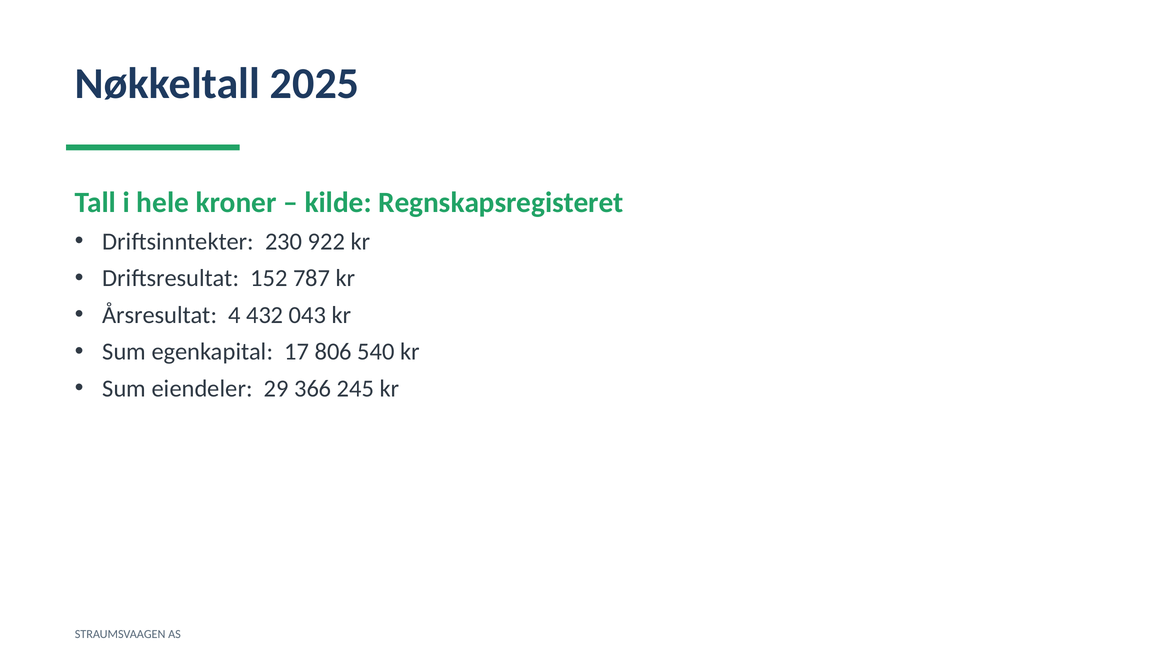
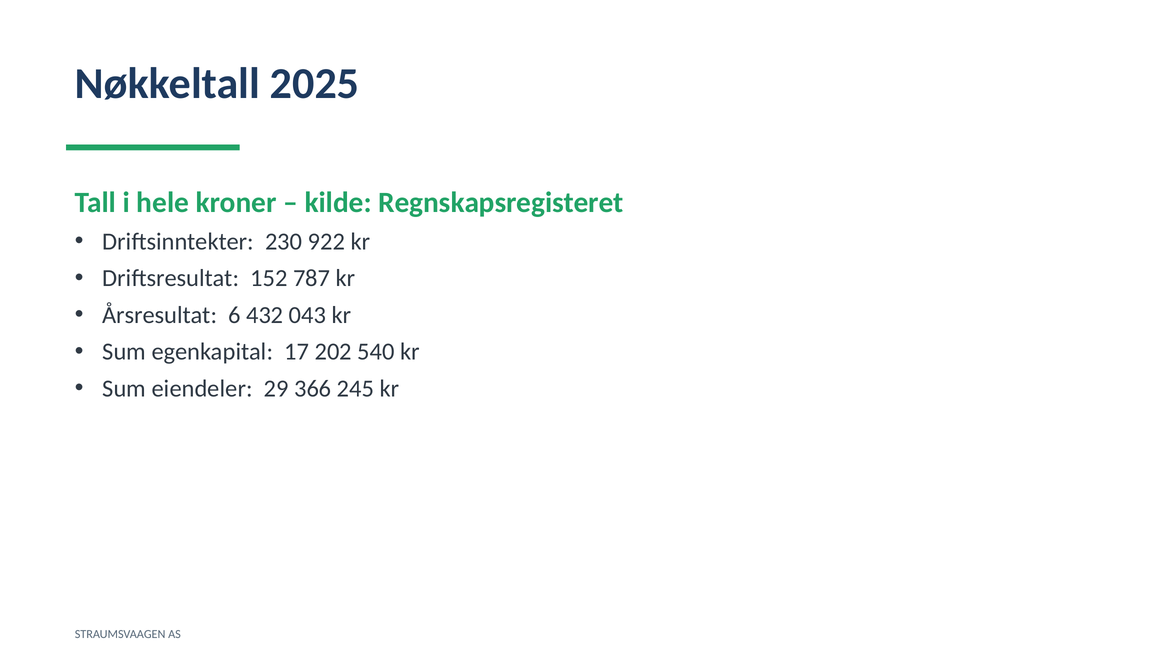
4: 4 -> 6
806: 806 -> 202
